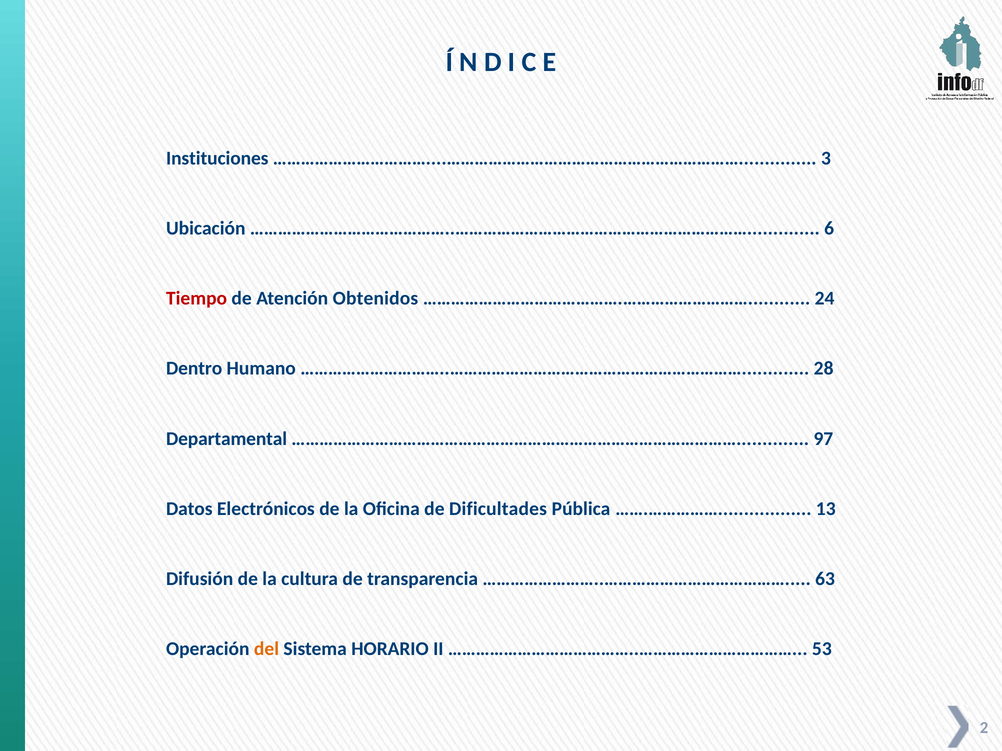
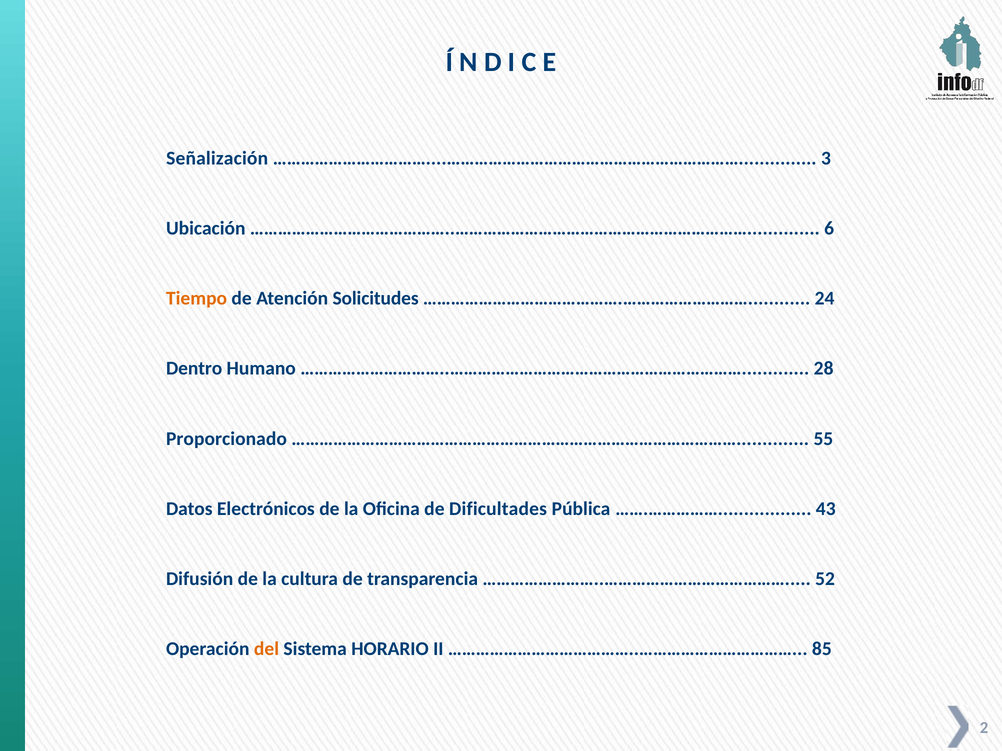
Instituciones: Instituciones -> Señalización
Tiempo colour: red -> orange
Obtenidos: Obtenidos -> Solicitudes
Departamental: Departamental -> Proporcionado
97: 97 -> 55
13: 13 -> 43
63: 63 -> 52
53: 53 -> 85
